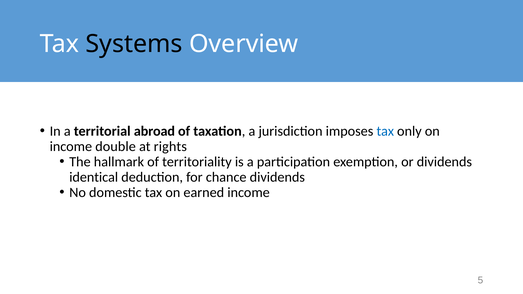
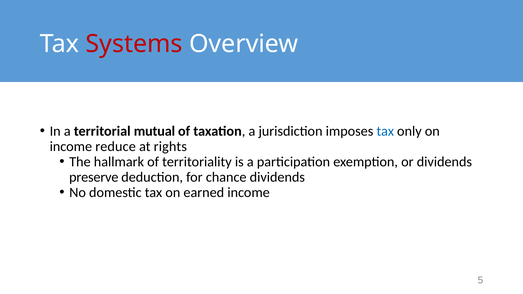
Systems colour: black -> red
abroad: abroad -> mutual
double: double -> reduce
identical: identical -> preserve
